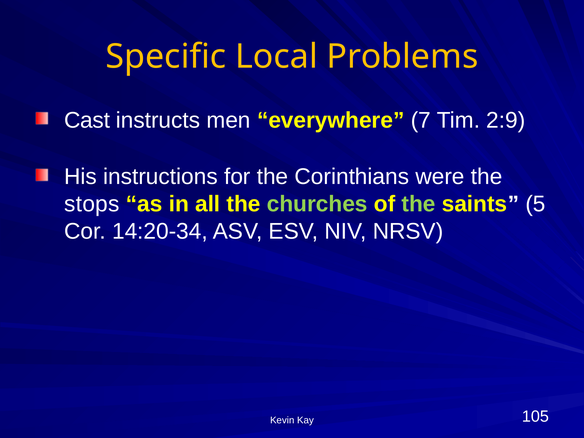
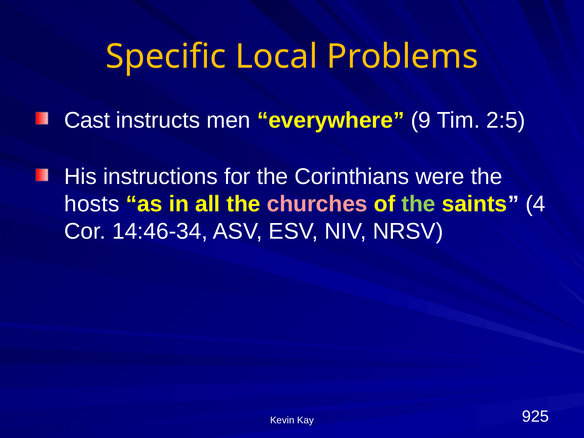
7: 7 -> 9
2:9: 2:9 -> 2:5
stops: stops -> hosts
churches colour: light green -> pink
5: 5 -> 4
14:20-34: 14:20-34 -> 14:46-34
105: 105 -> 925
